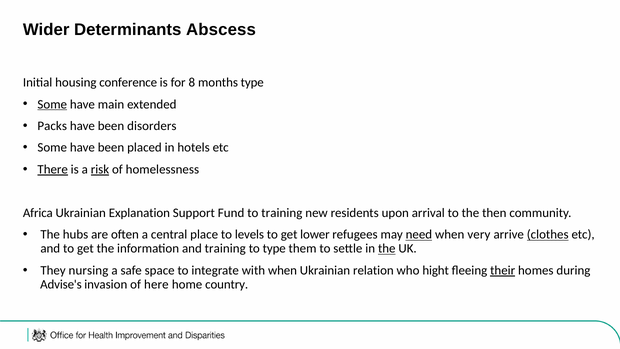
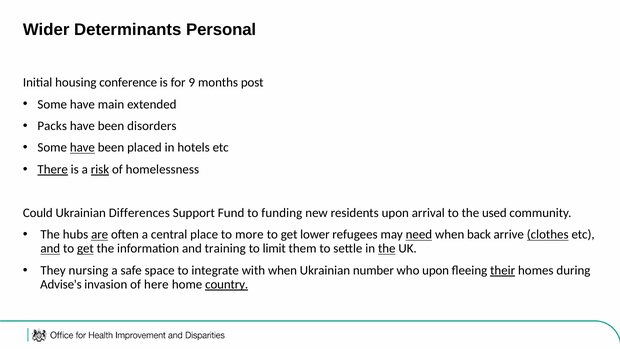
Abscess: Abscess -> Personal
8: 8 -> 9
months type: type -> post
Some at (52, 104) underline: present -> none
have at (82, 148) underline: none -> present
Africa: Africa -> Could
Explanation: Explanation -> Differences
to training: training -> funding
then: then -> used
are underline: none -> present
levels: levels -> more
very: very -> back
and at (50, 248) underline: none -> present
get at (85, 248) underline: none -> present
to type: type -> limit
relation: relation -> number
who hight: hight -> upon
country underline: none -> present
